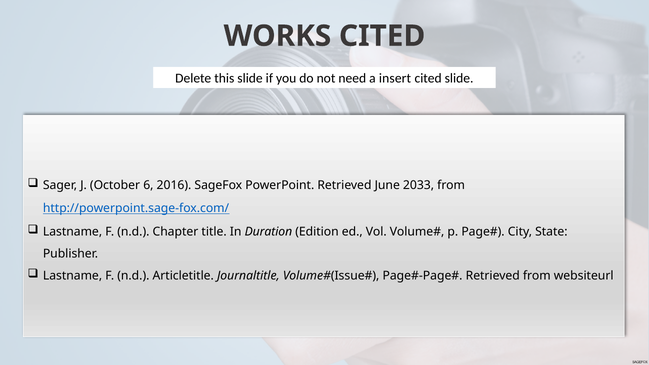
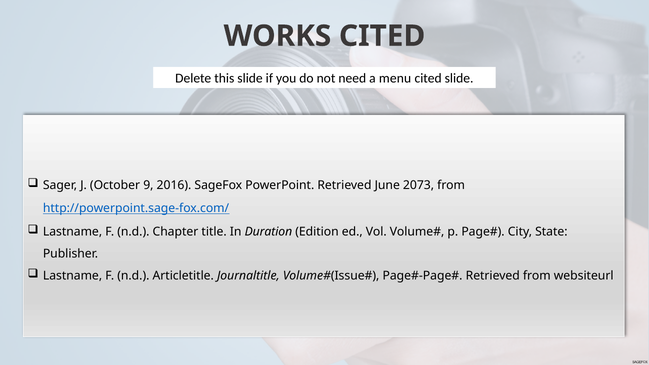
insert: insert -> menu
6: 6 -> 9
2033: 2033 -> 2073
